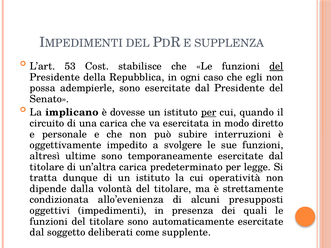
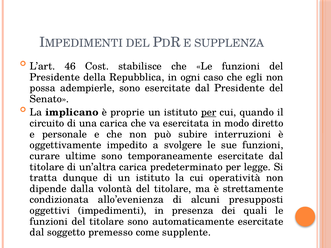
53: 53 -> 46
del at (276, 66) underline: present -> none
dovesse: dovesse -> proprie
altresì: altresì -> curare
deliberati: deliberati -> premesso
